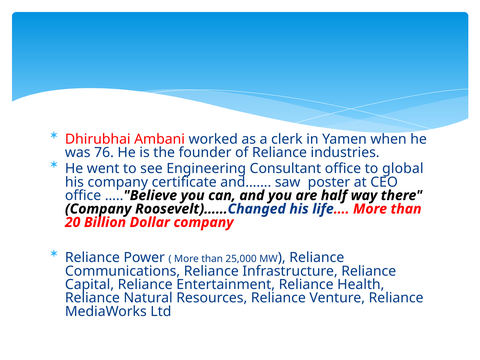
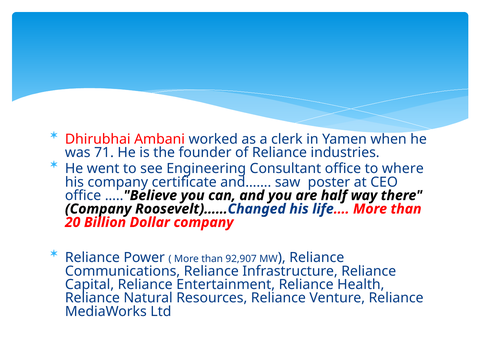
76: 76 -> 71
global: global -> where
25,000: 25,000 -> 92,907
